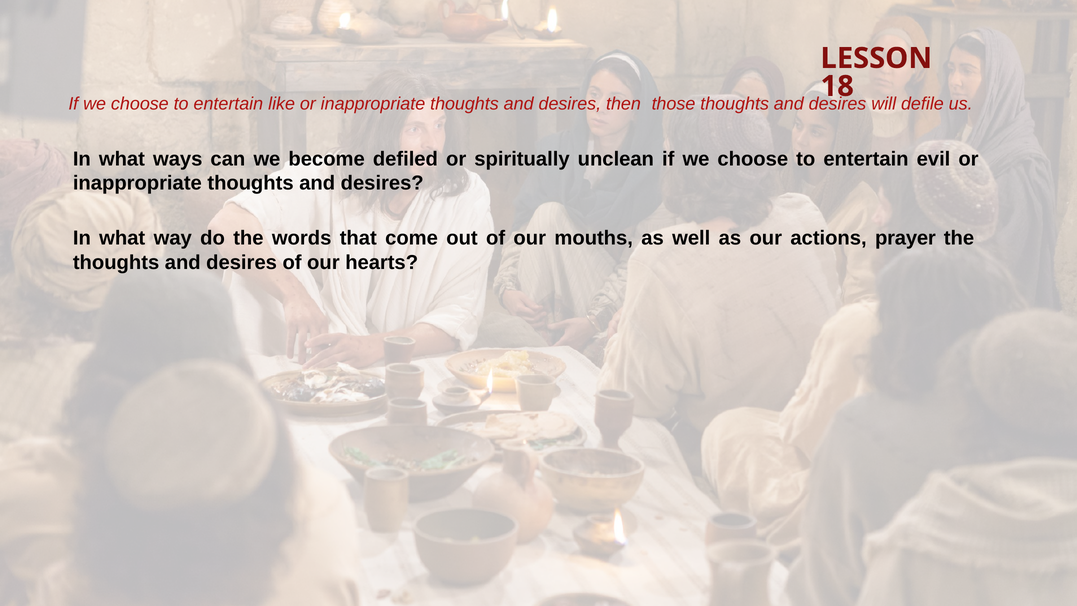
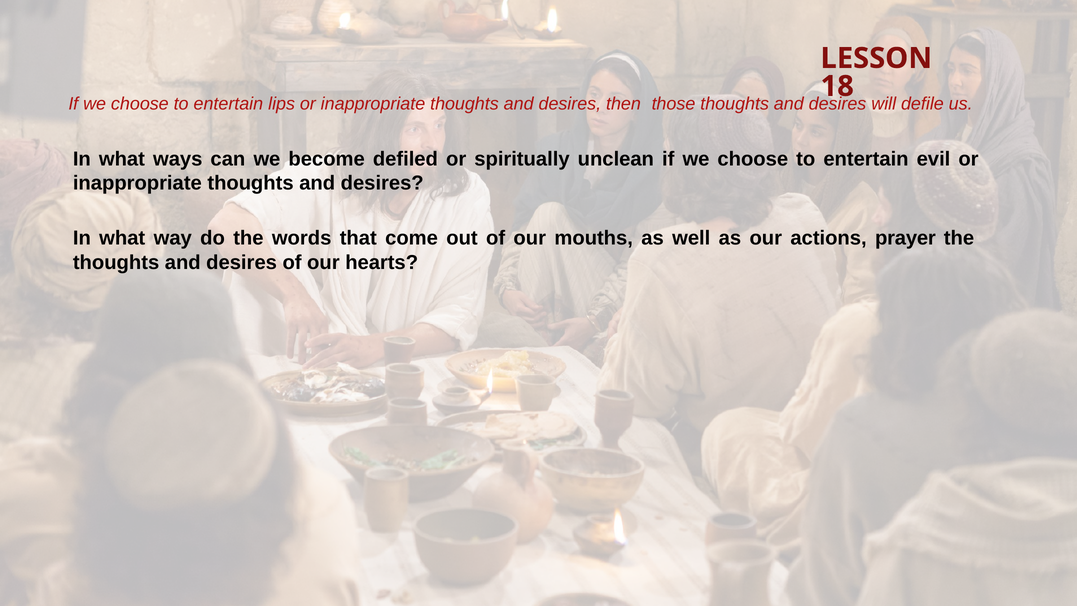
like: like -> lips
